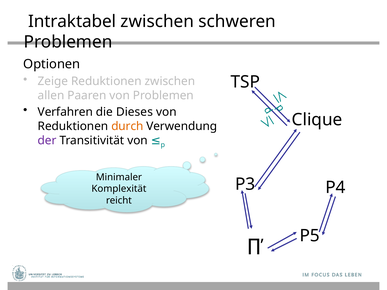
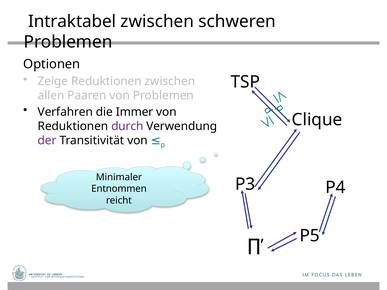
Dieses: Dieses -> Immer
durch colour: orange -> purple
Komplexität: Komplexität -> Entnommen
